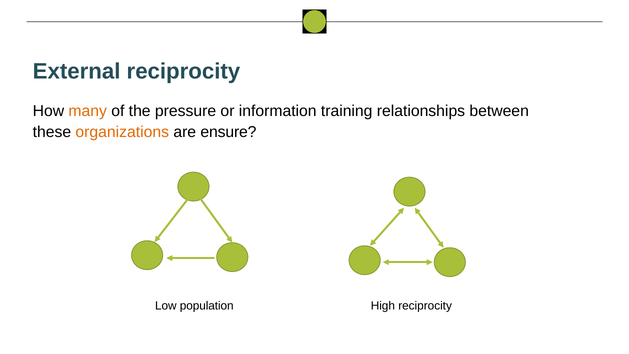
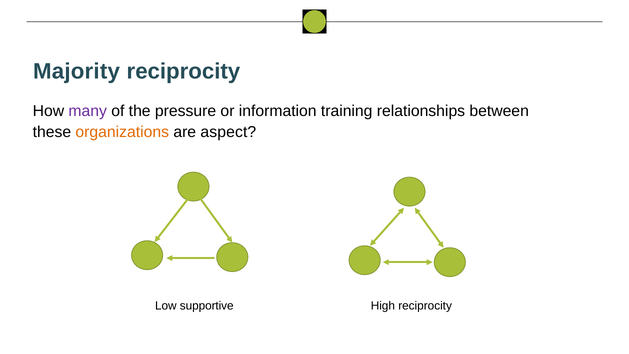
External: External -> Majority
many colour: orange -> purple
ensure: ensure -> aspect
population: population -> supportive
